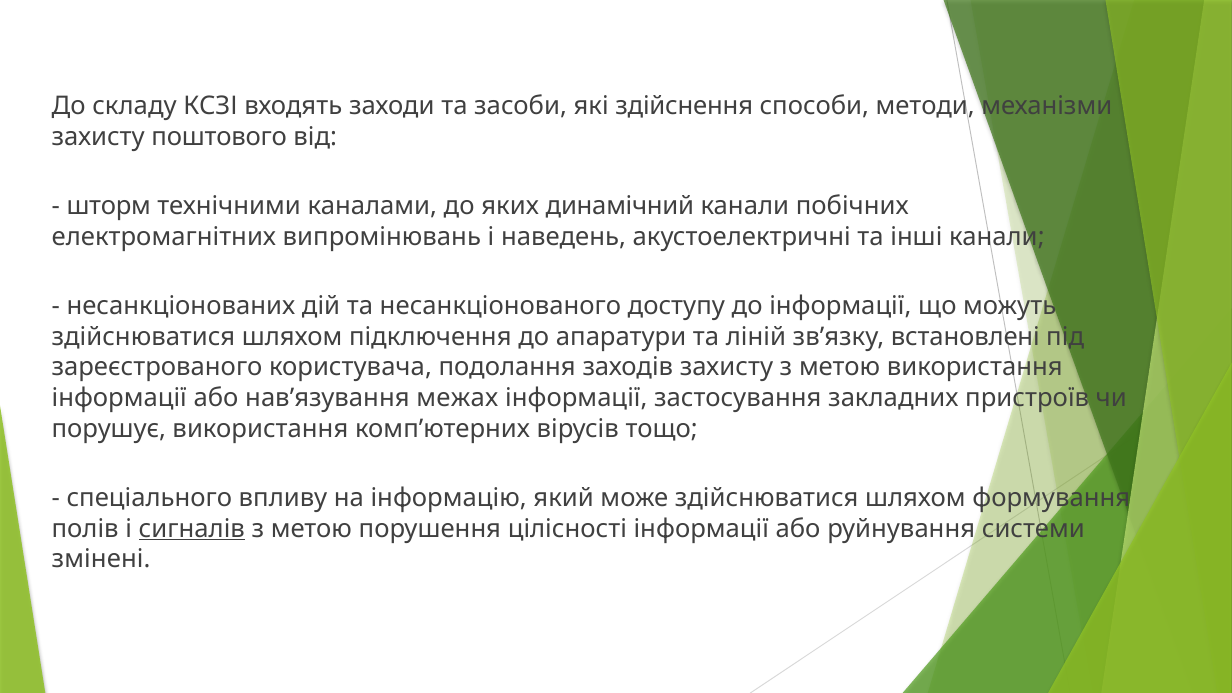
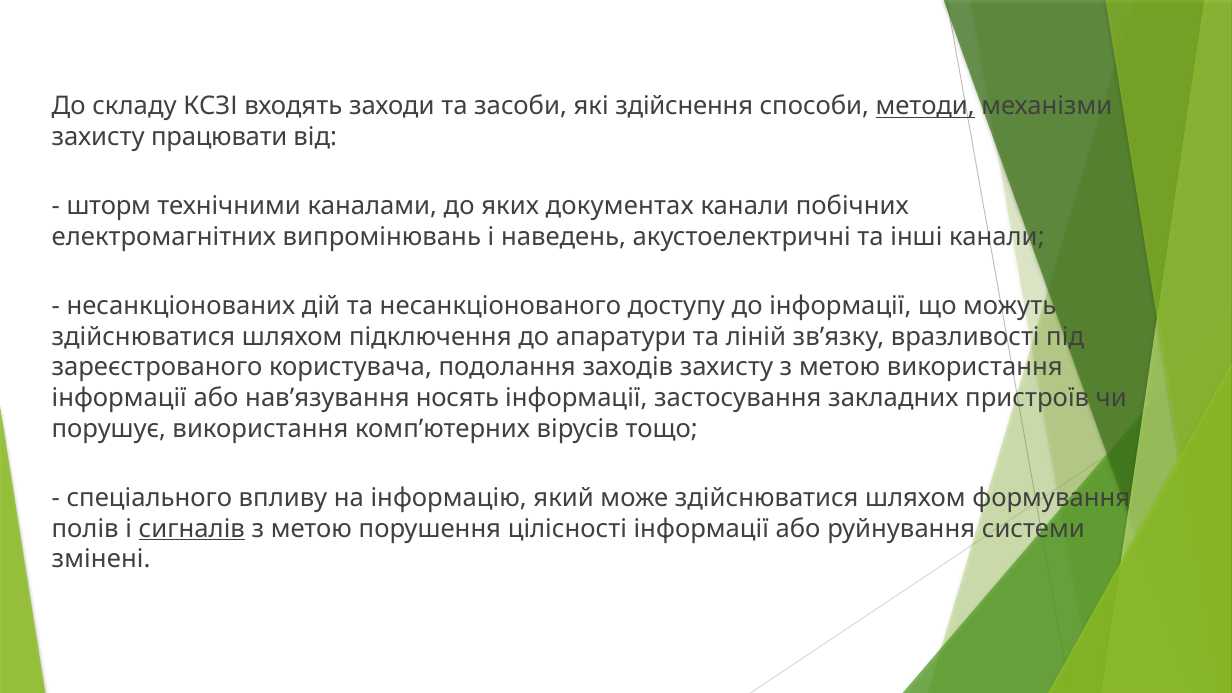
методи underline: none -> present
поштового: поштового -> працювати
динамічний: динамічний -> документах
встановлені: встановлені -> вразливості
межах: межах -> носять
